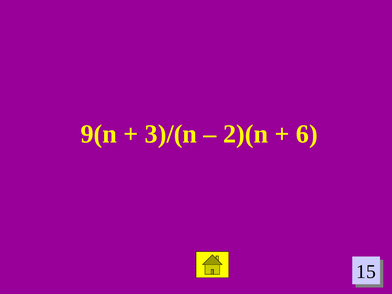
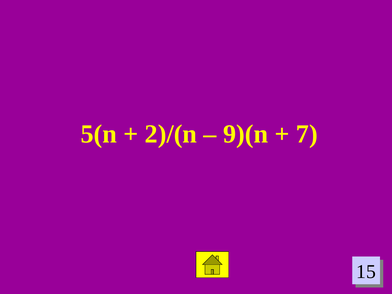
9(n: 9(n -> 5(n
3)/(n: 3)/(n -> 2)/(n
2)(n: 2)(n -> 9)(n
6: 6 -> 7
